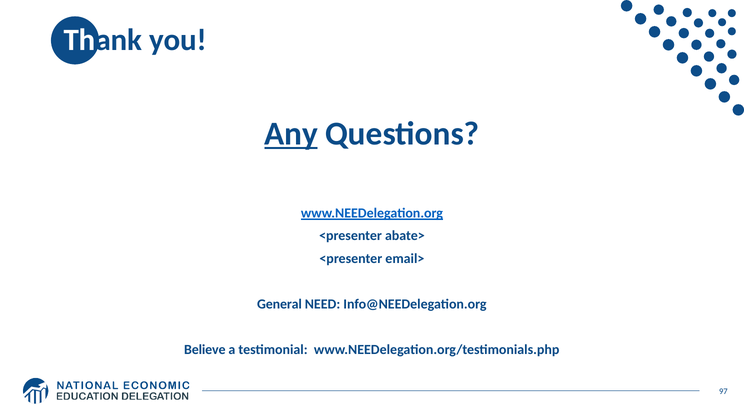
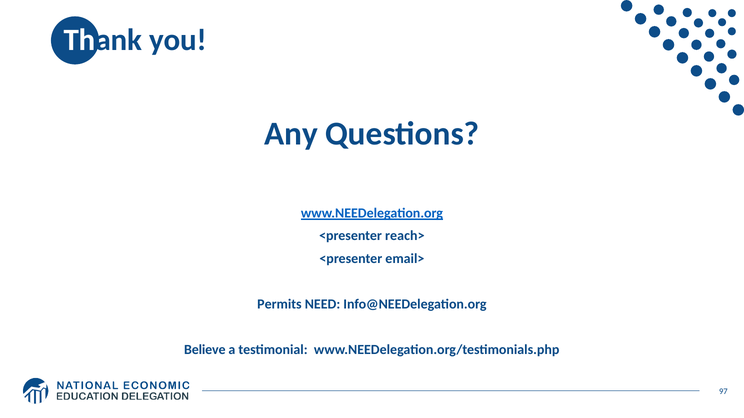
Any underline: present -> none
abate>: abate> -> reach>
General: General -> Permits
